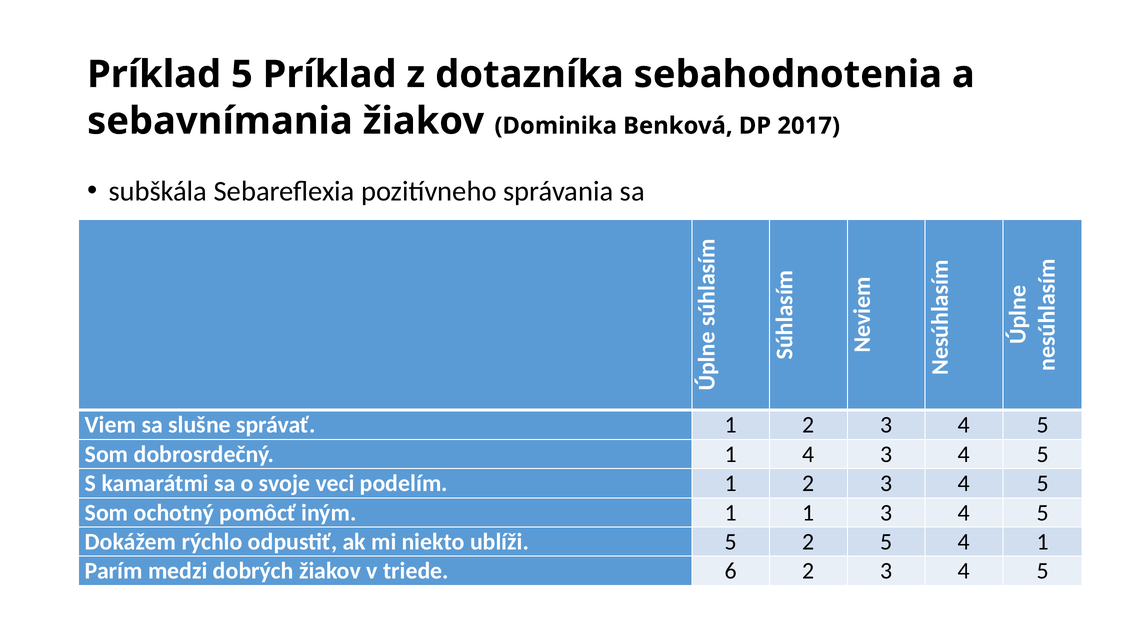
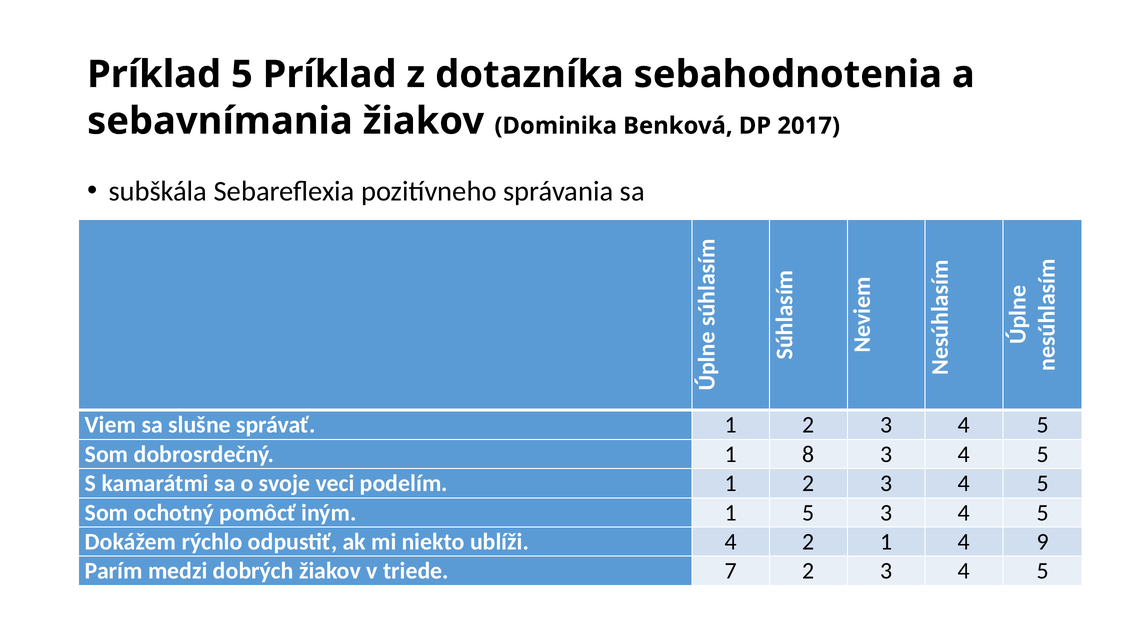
1 4: 4 -> 8
1 1: 1 -> 5
ublíži 5: 5 -> 4
2 5: 5 -> 1
4 1: 1 -> 9
6: 6 -> 7
